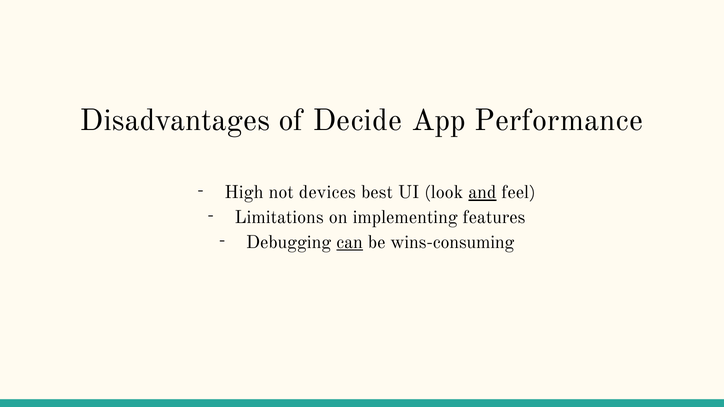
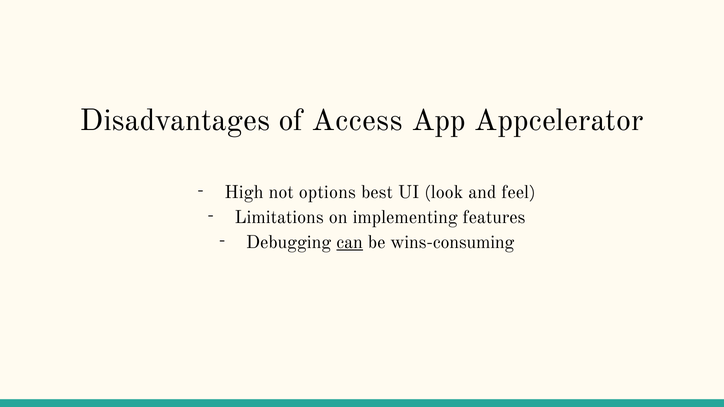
Decide: Decide -> Access
Performance: Performance -> Appcelerator
devices: devices -> options
and underline: present -> none
